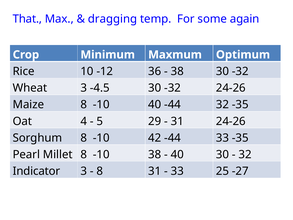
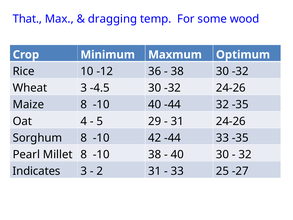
again: again -> wood
Indicator: Indicator -> Indicates
8 at (100, 171): 8 -> 2
